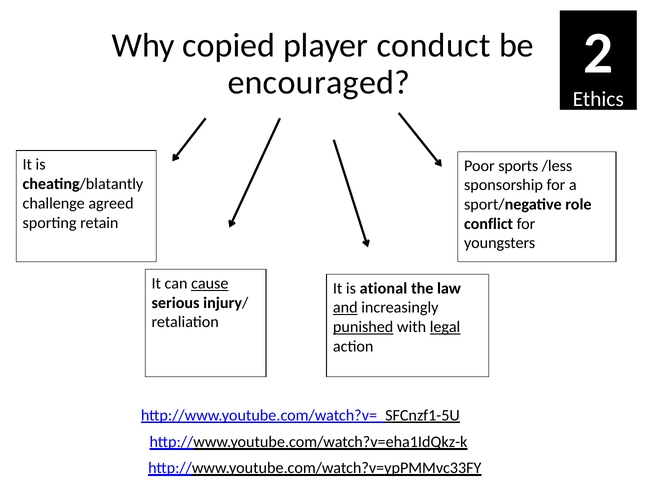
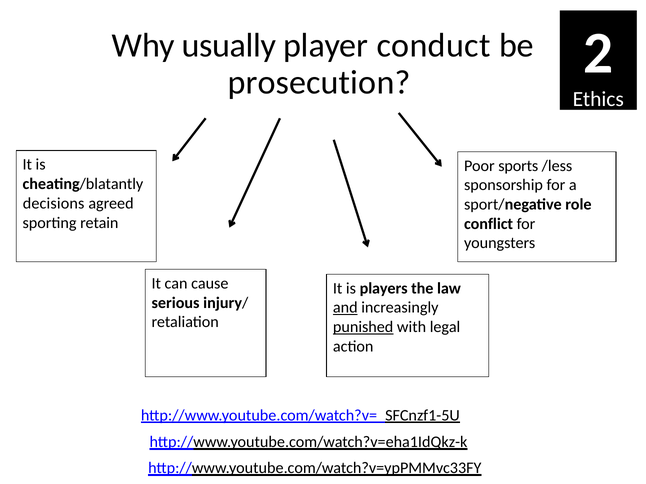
copied: copied -> usually
encouraged: encouraged -> prosecution
challenge: challenge -> decisions
cause underline: present -> none
ational: ational -> players
legal underline: present -> none
